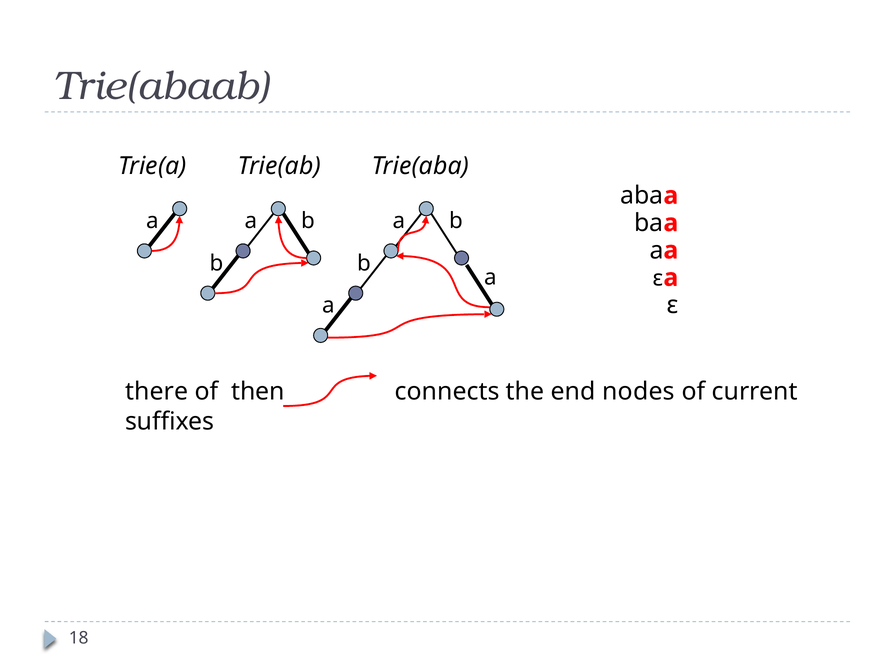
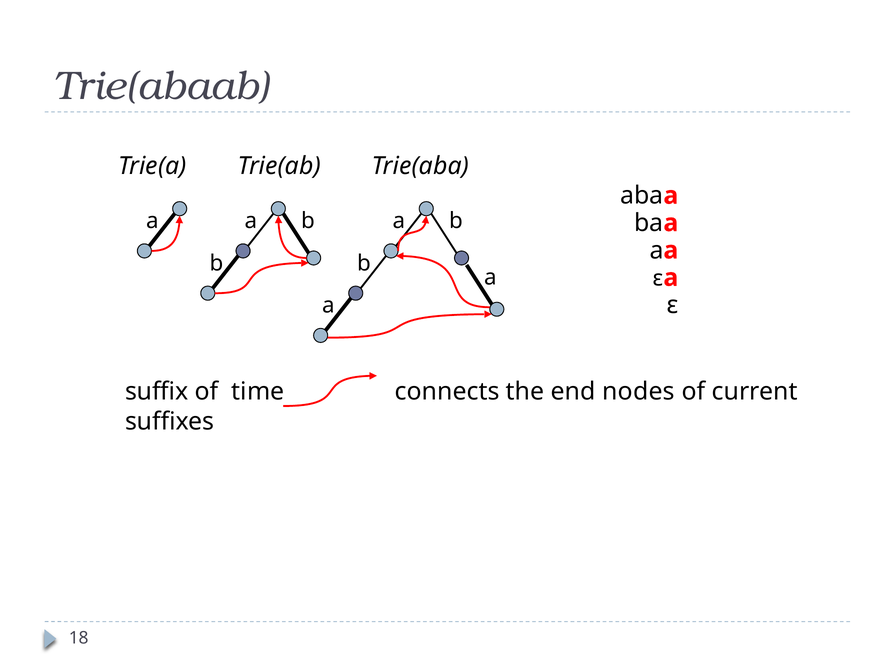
there: there -> suffix
then: then -> time
